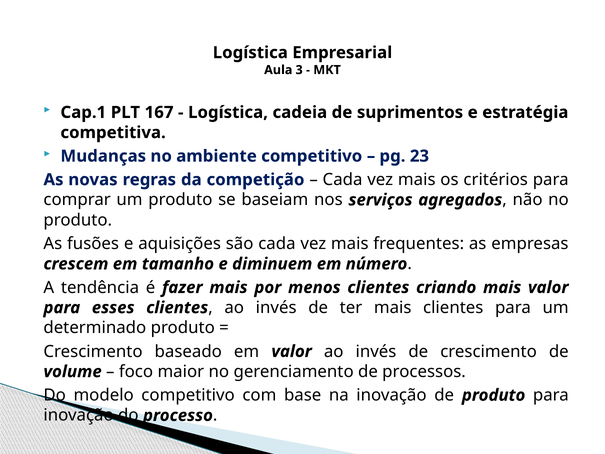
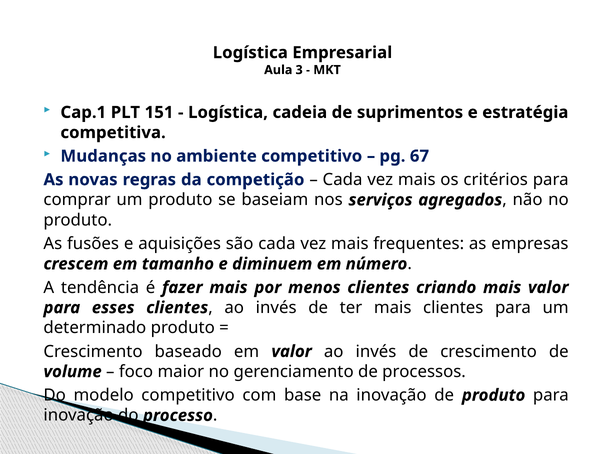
167: 167 -> 151
23: 23 -> 67
